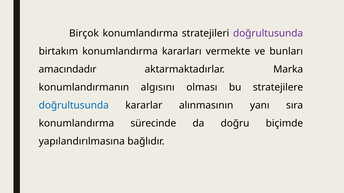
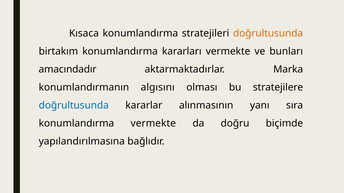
Birçok: Birçok -> Kısaca
doğrultusunda at (268, 33) colour: purple -> orange
konumlandırma sürecinde: sürecinde -> vermekte
